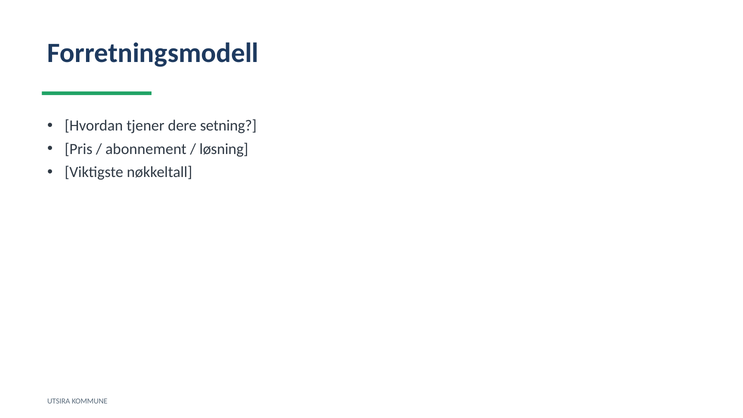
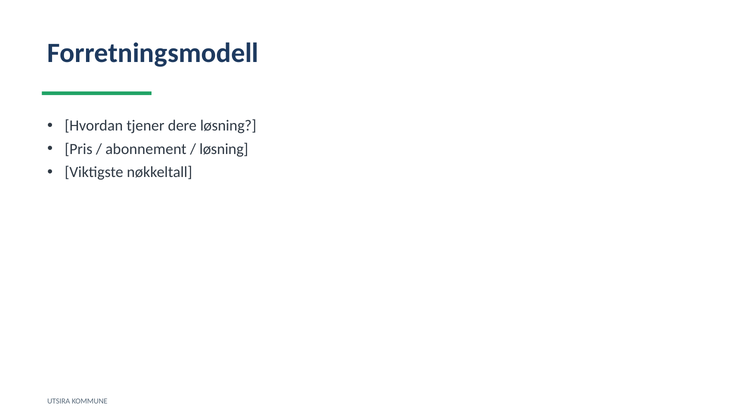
dere setning: setning -> løsning
